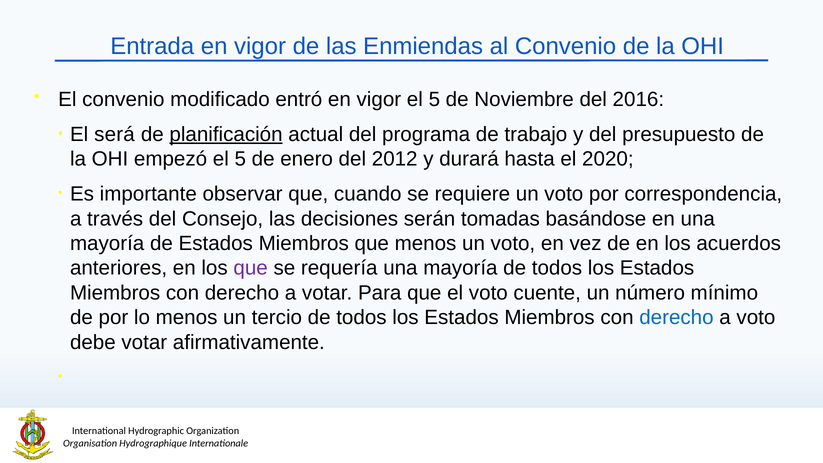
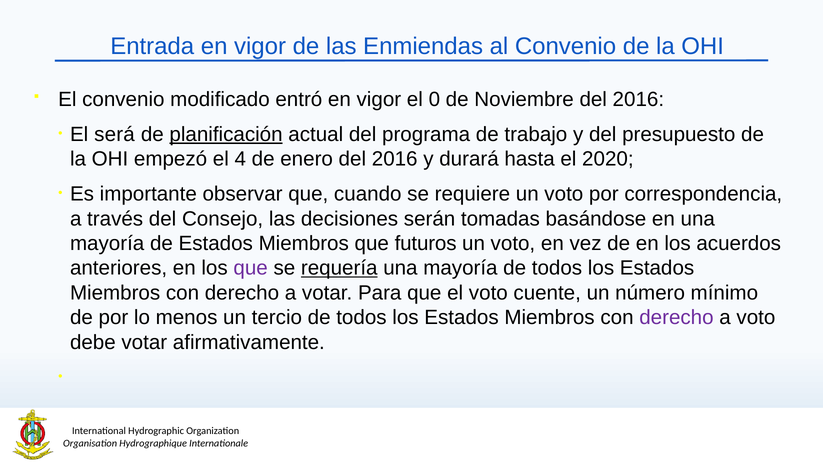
vigor el 5: 5 -> 0
empezó el 5: 5 -> 4
enero del 2012: 2012 -> 2016
que menos: menos -> futuros
requería underline: none -> present
derecho at (676, 318) colour: blue -> purple
